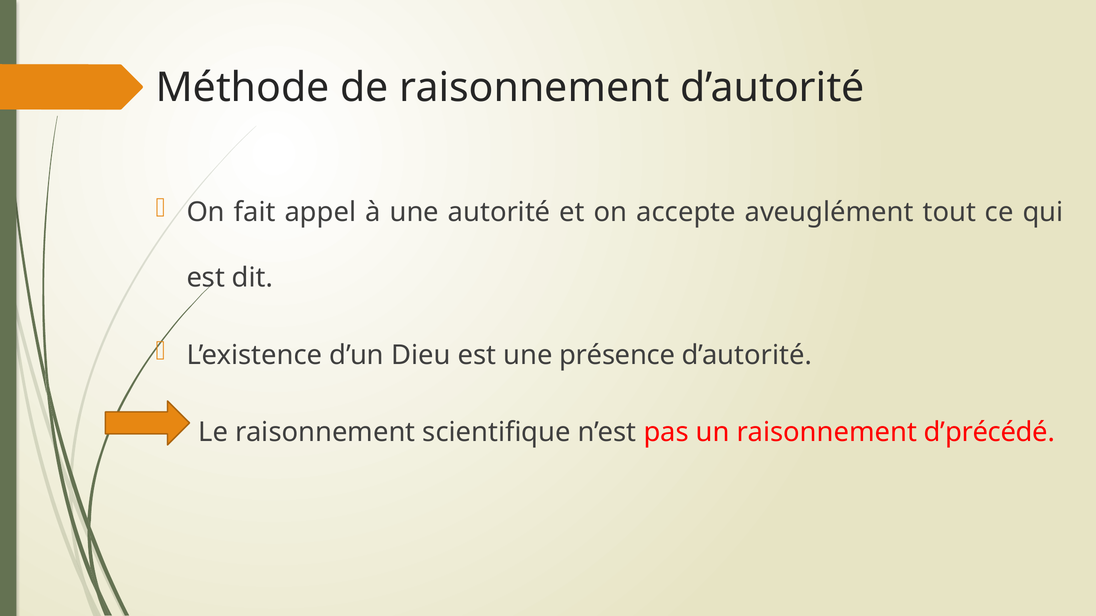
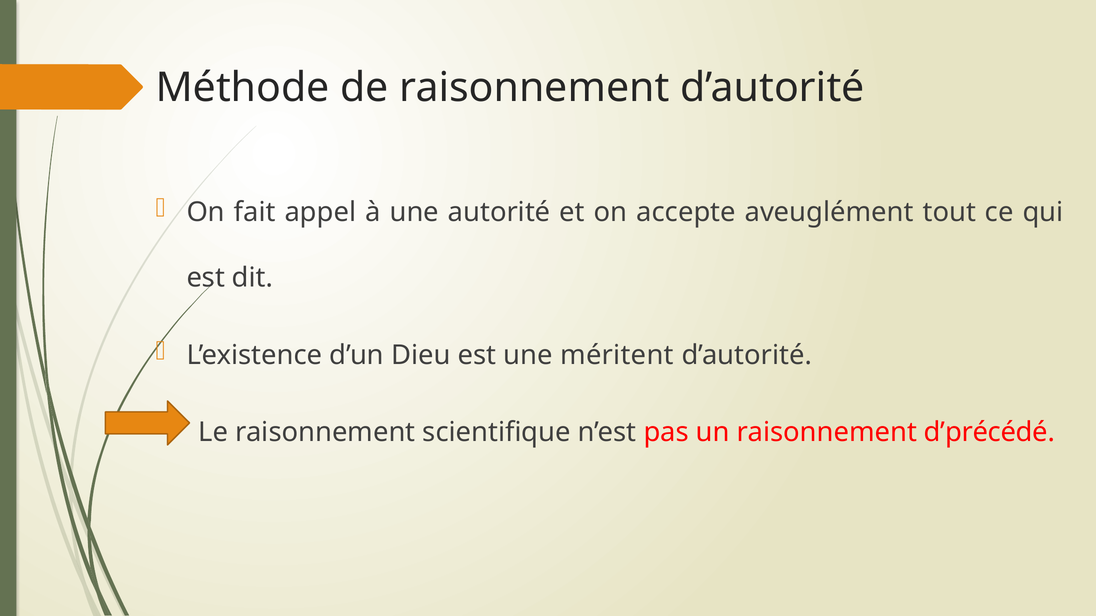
présence: présence -> méritent
